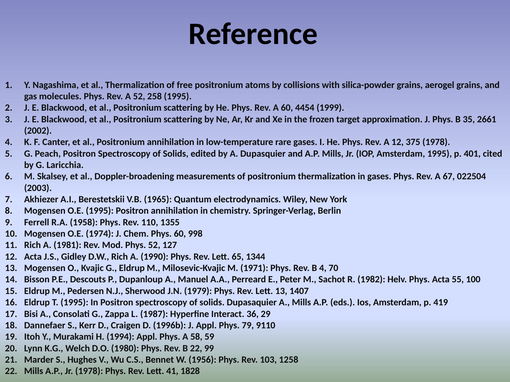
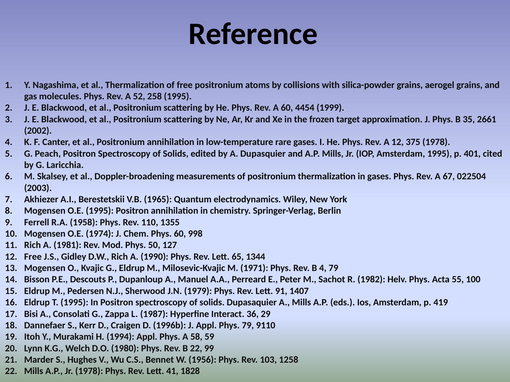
Phys 52: 52 -> 50
12 Acta: Acta -> Free
4 70: 70 -> 79
Lett 13: 13 -> 91
